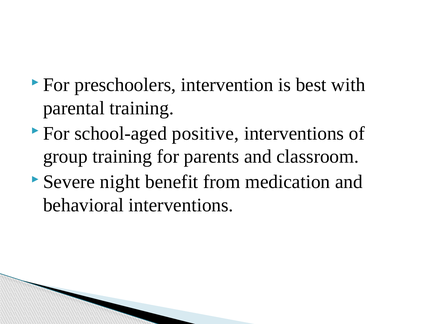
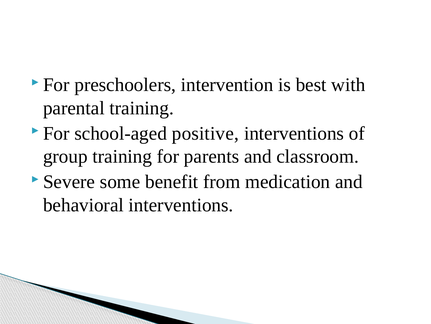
night: night -> some
